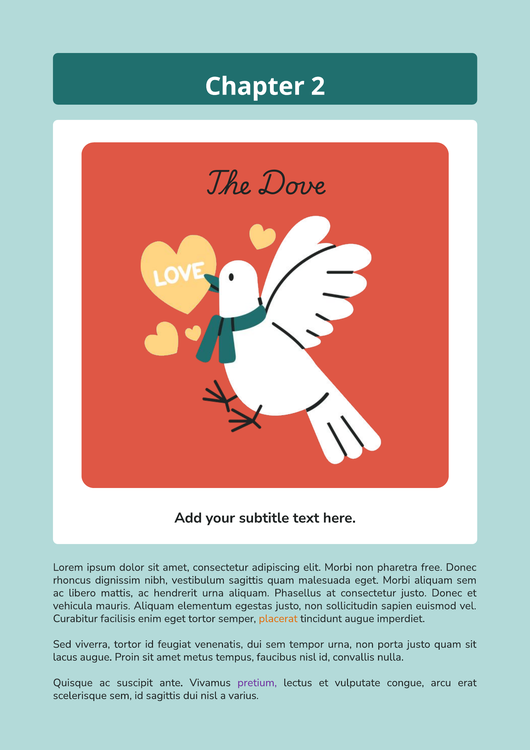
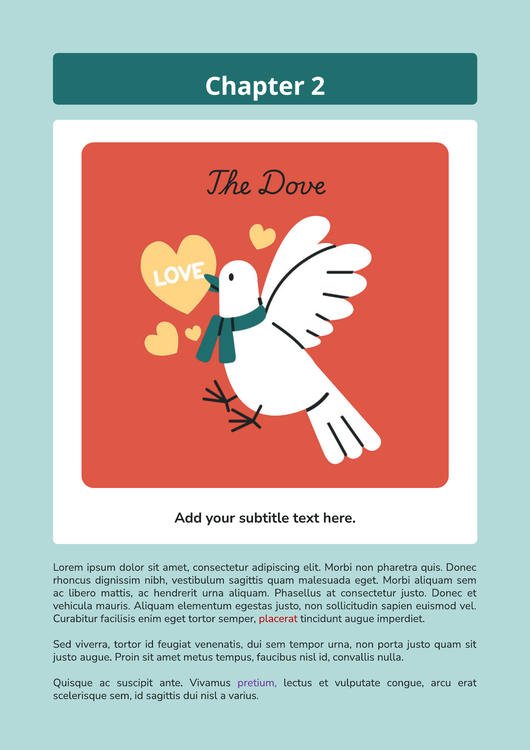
free: free -> quis
placerat colour: orange -> red
lacus at (65, 657): lacus -> justo
